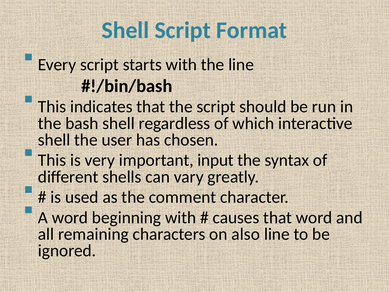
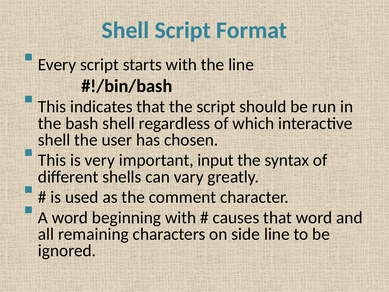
also: also -> side
